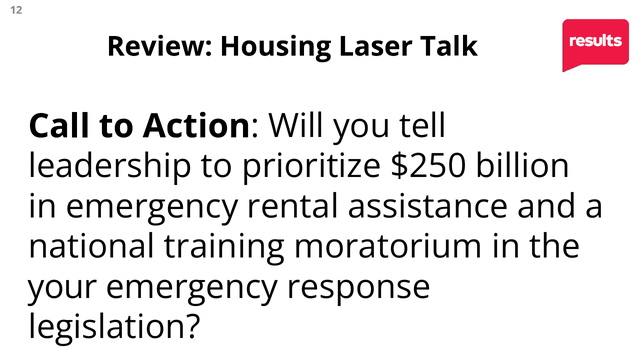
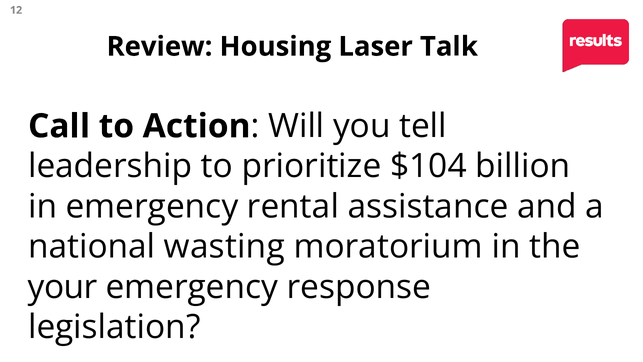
$250: $250 -> $104
training: training -> wasting
